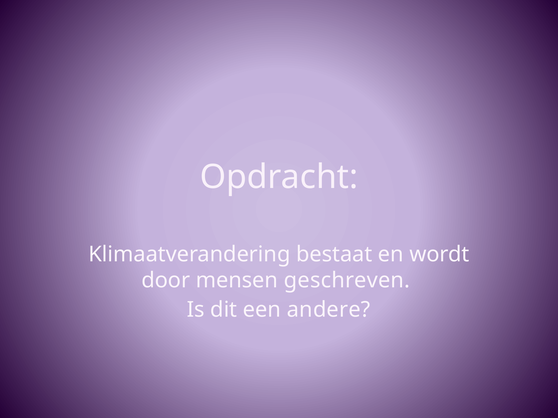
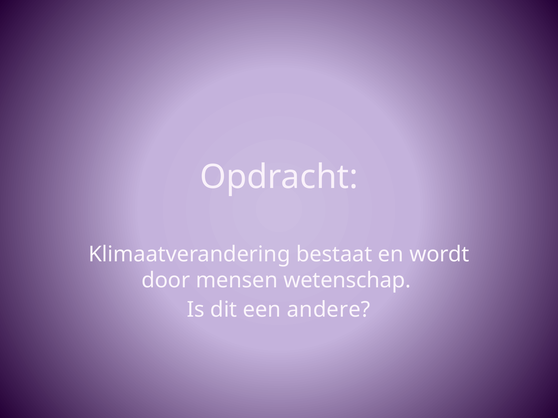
geschreven: geschreven -> wetenschap
